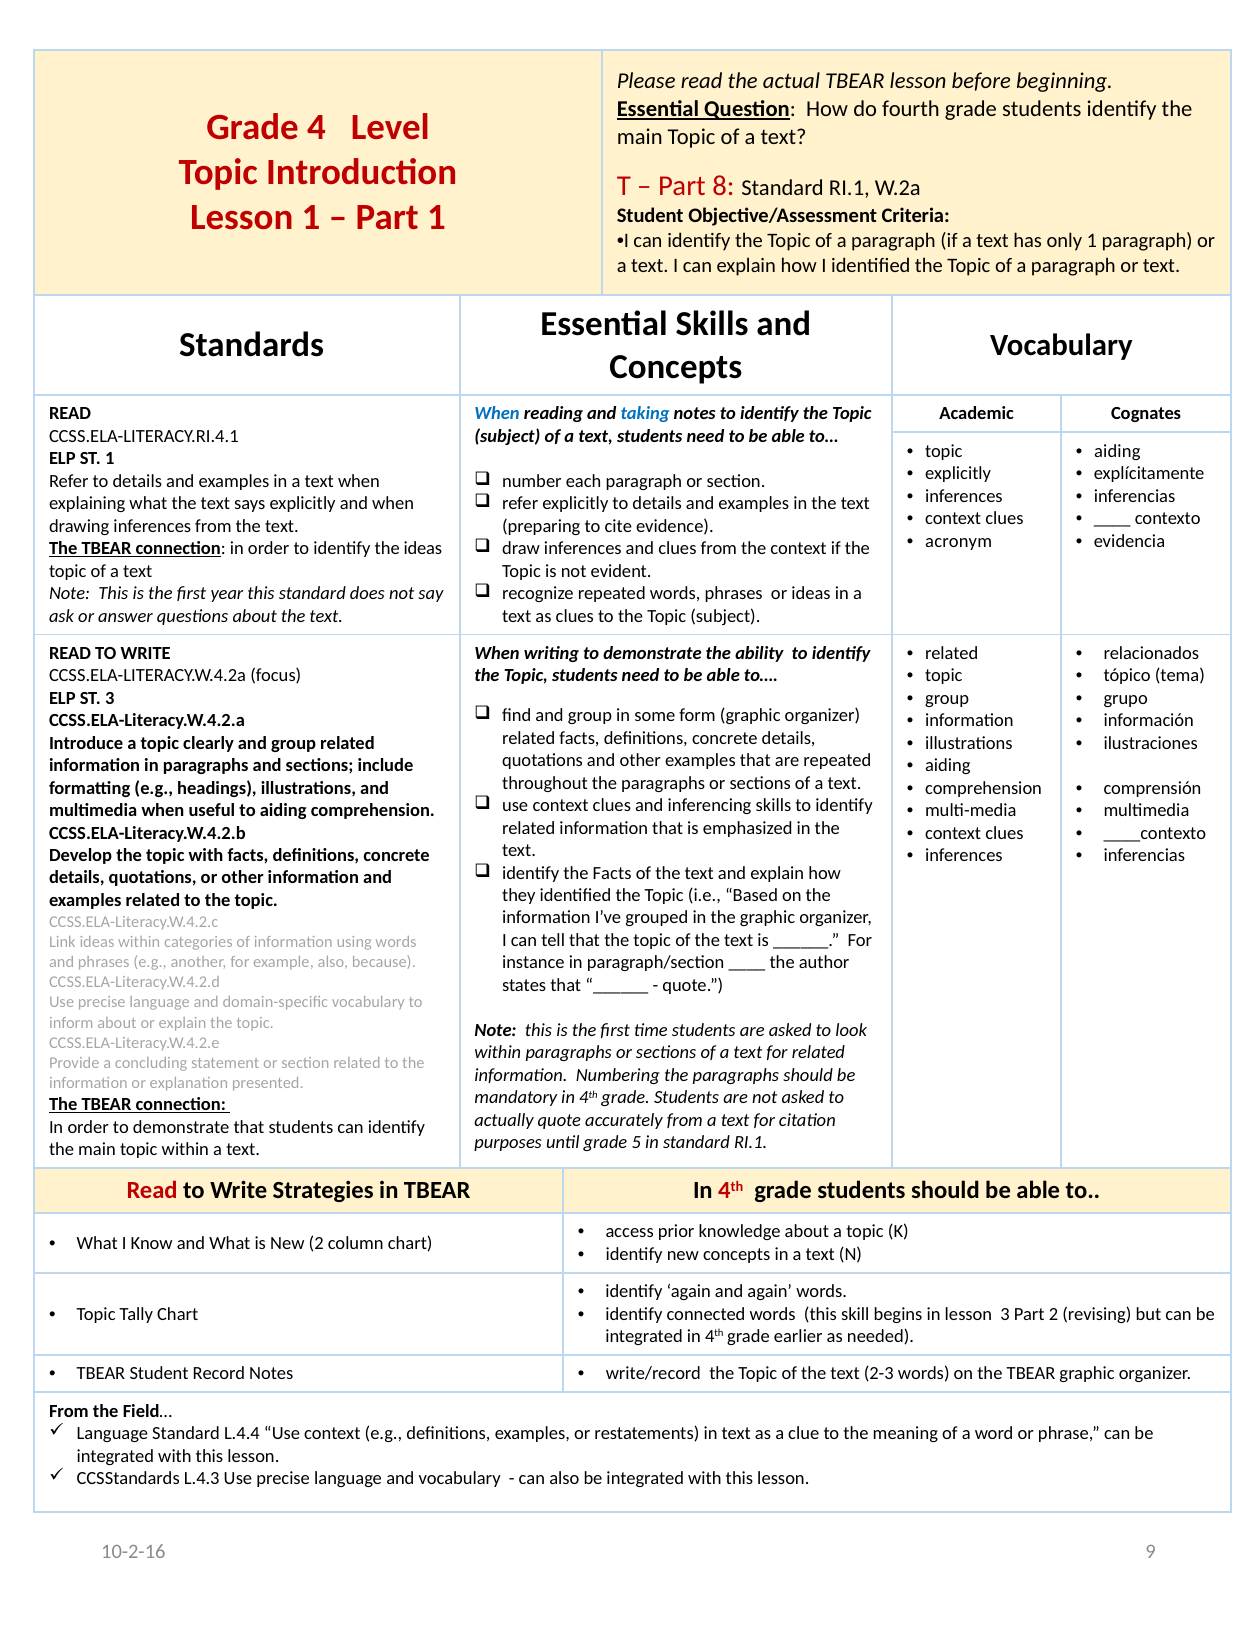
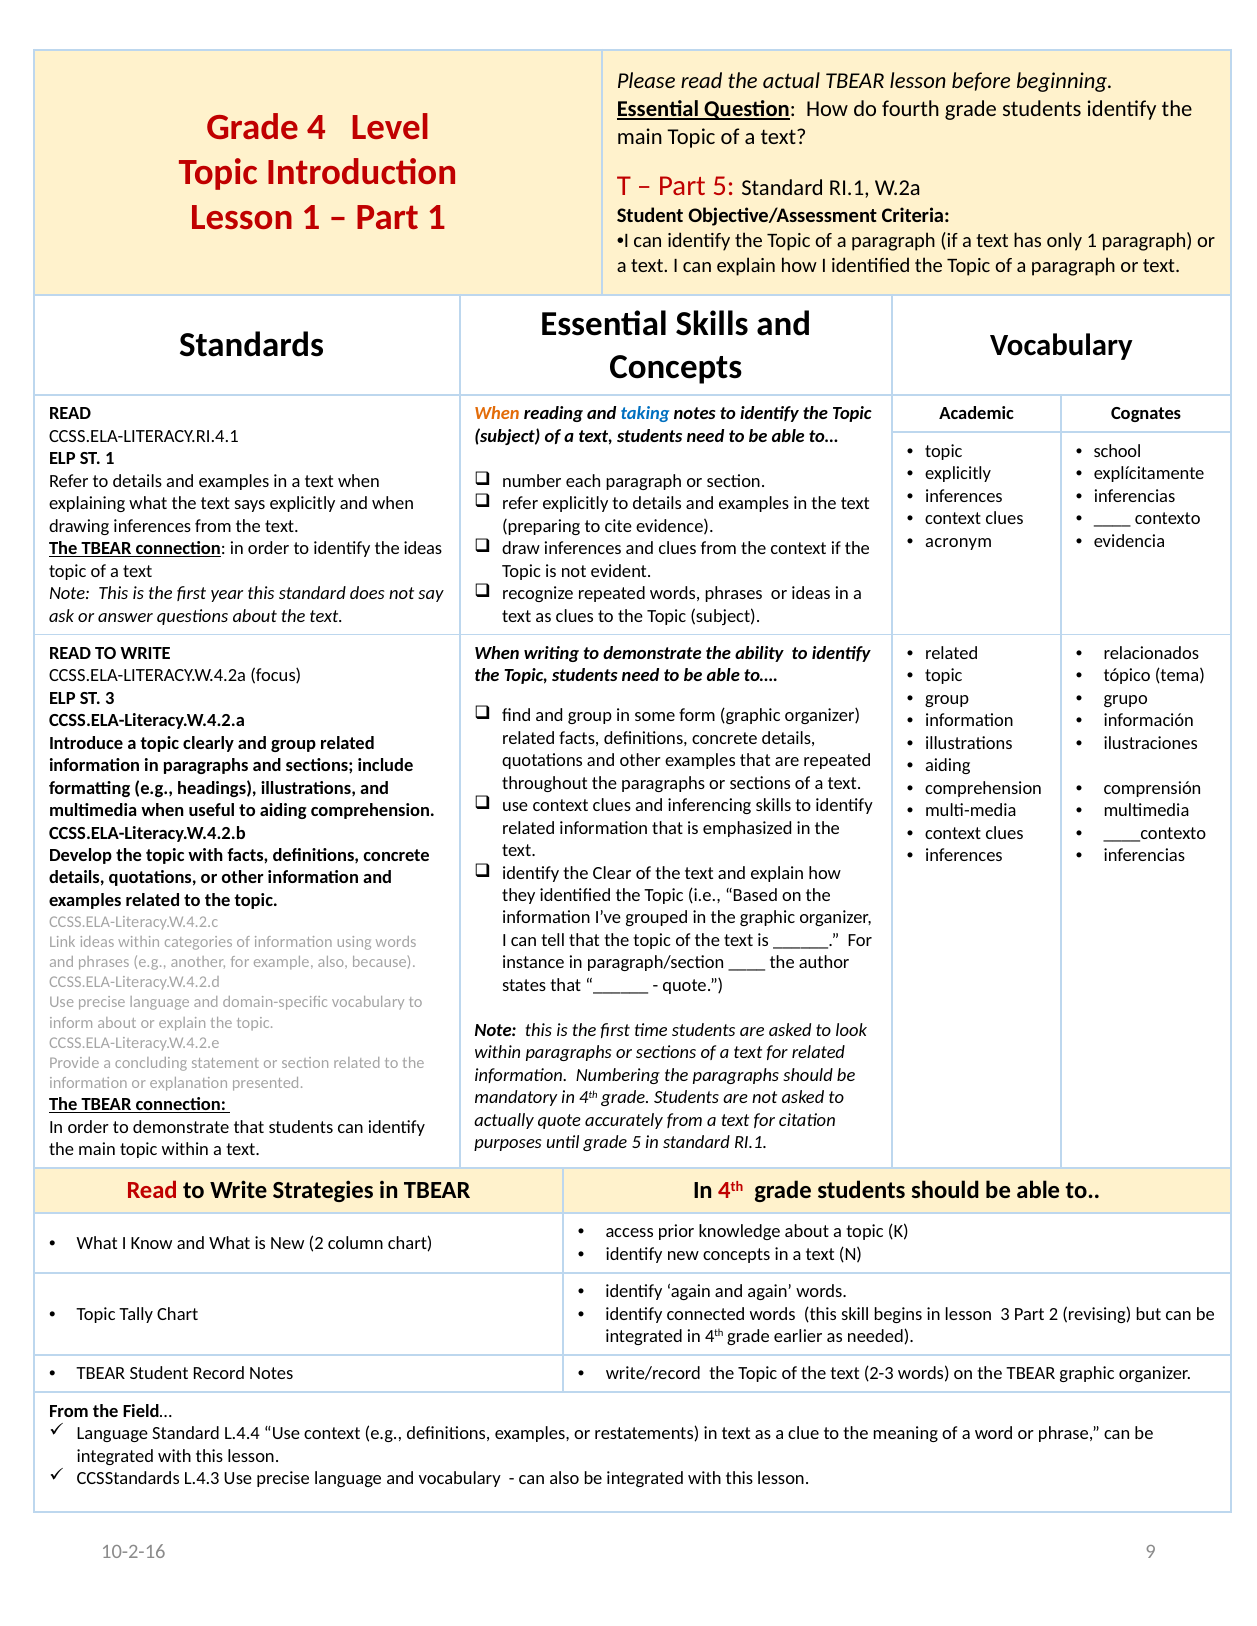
Part 8: 8 -> 5
When at (497, 414) colour: blue -> orange
aiding at (1117, 451): aiding -> school
the Facts: Facts -> Clear
